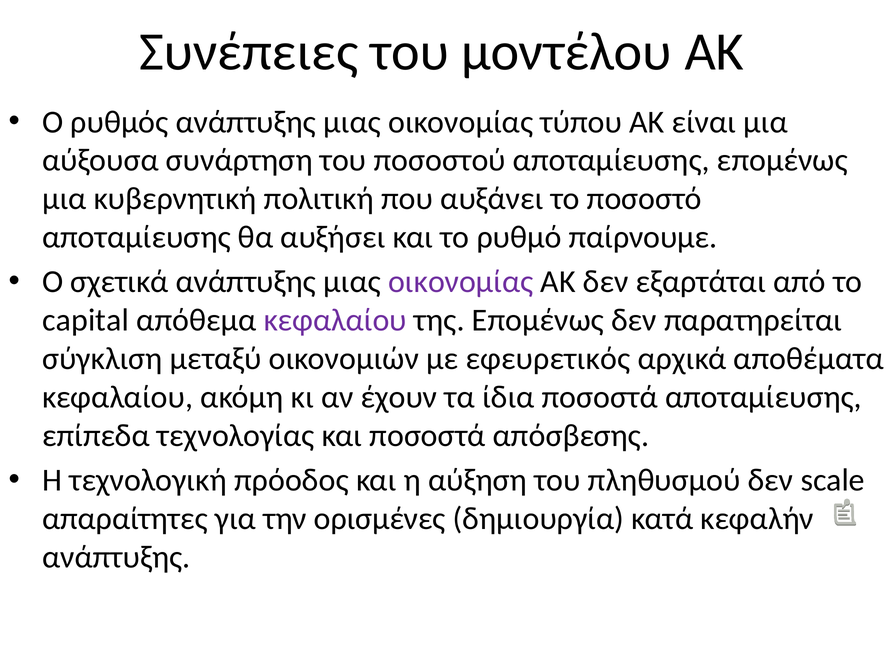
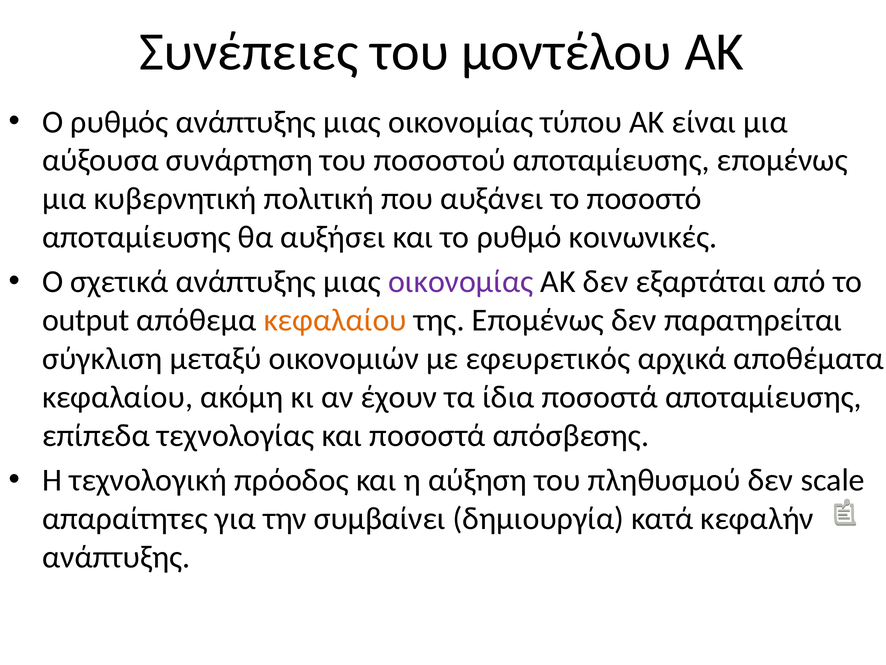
παίρνουμε: παίρνουμε -> κοινωνικές
capital: capital -> output
κεφαλαίου at (335, 320) colour: purple -> orange
ορισμένες: ορισμένες -> συμβαίνει
